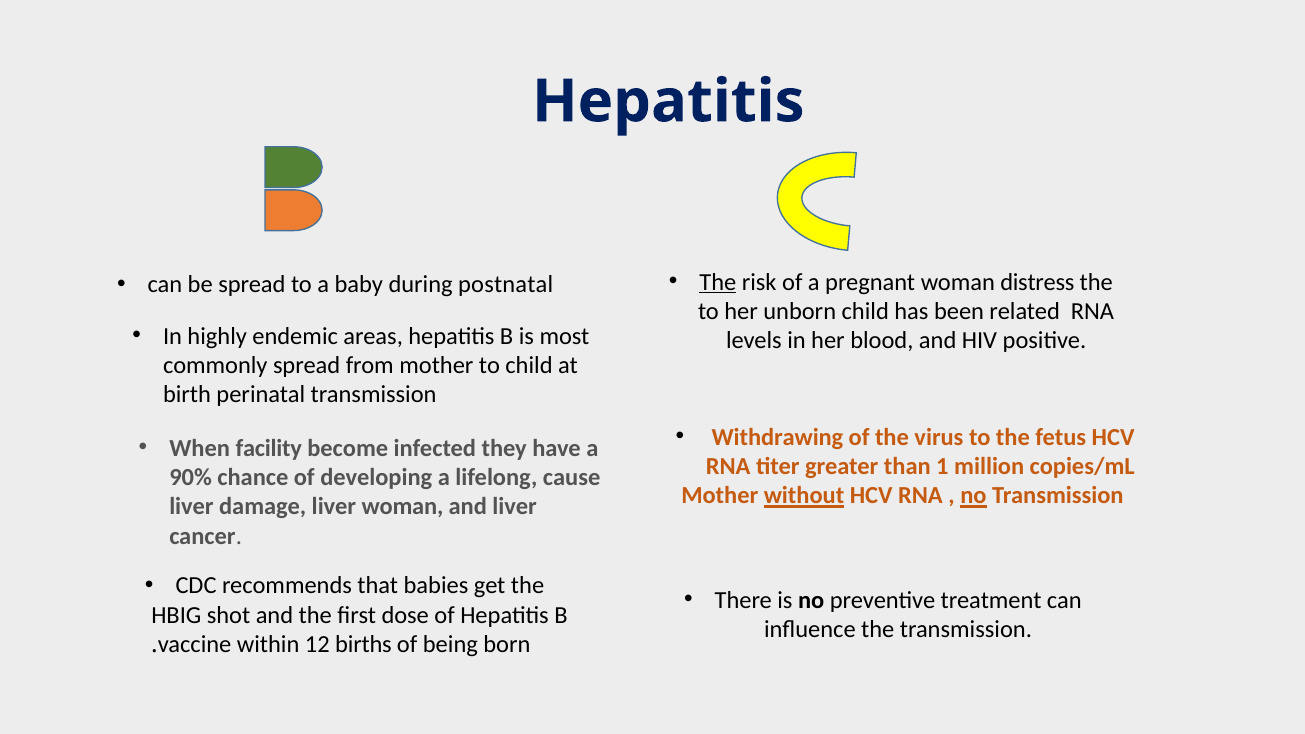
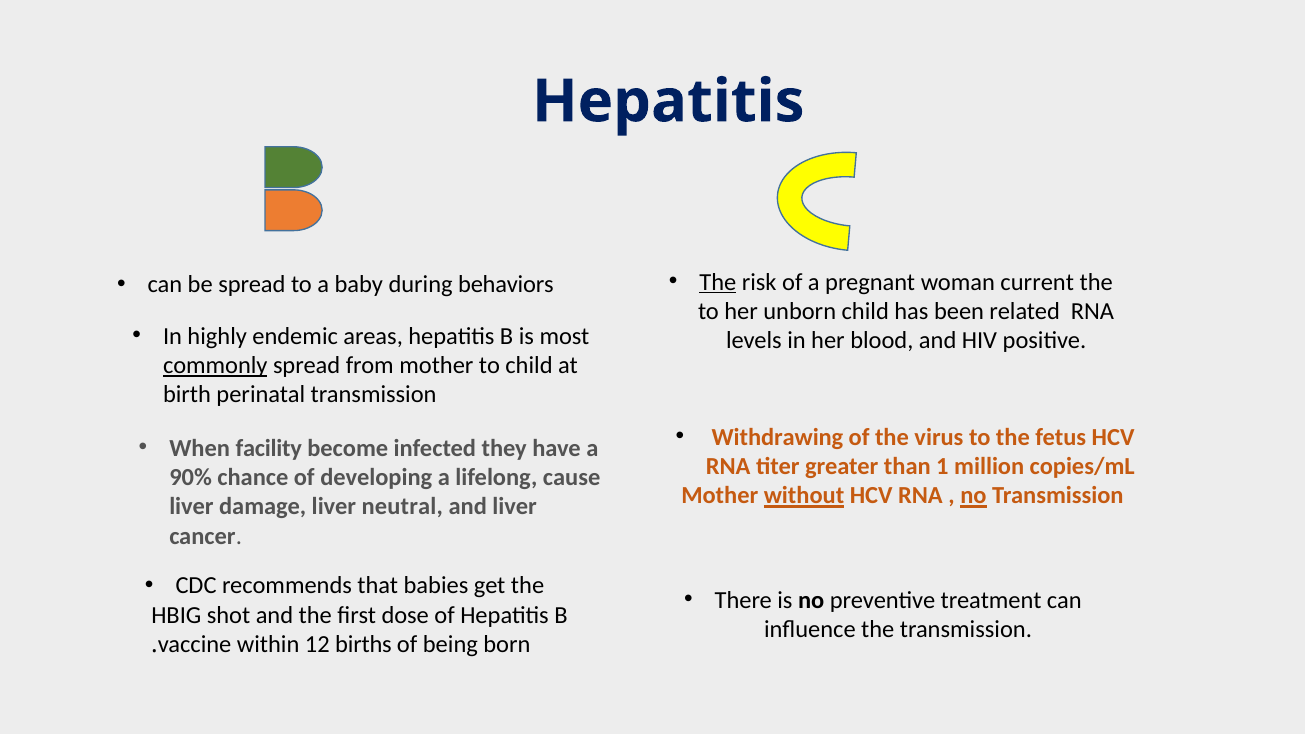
distress: distress -> current
postnatal: postnatal -> behaviors
commonly underline: none -> present
liver woman: woman -> neutral
